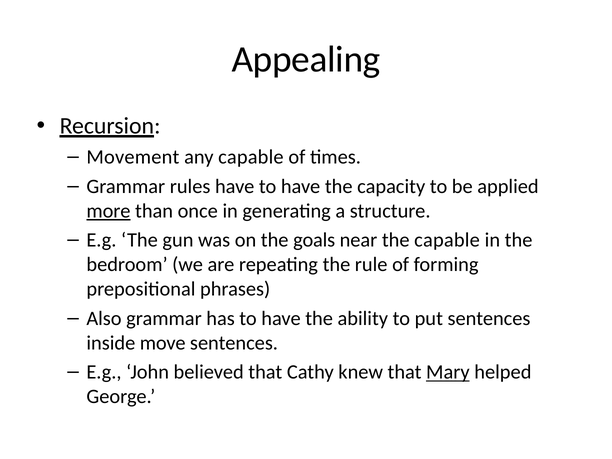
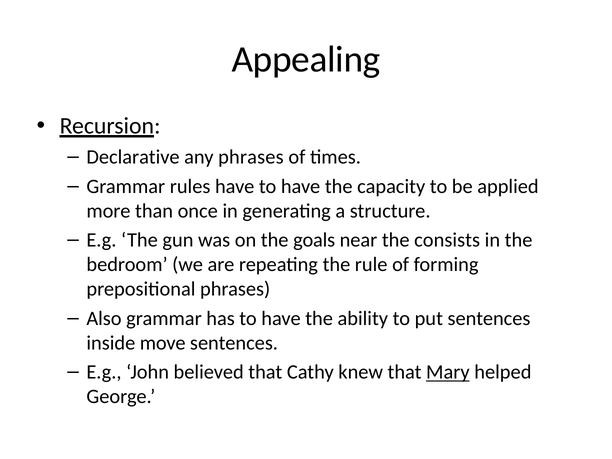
Movement: Movement -> Declarative
any capable: capable -> phrases
more underline: present -> none
the capable: capable -> consists
